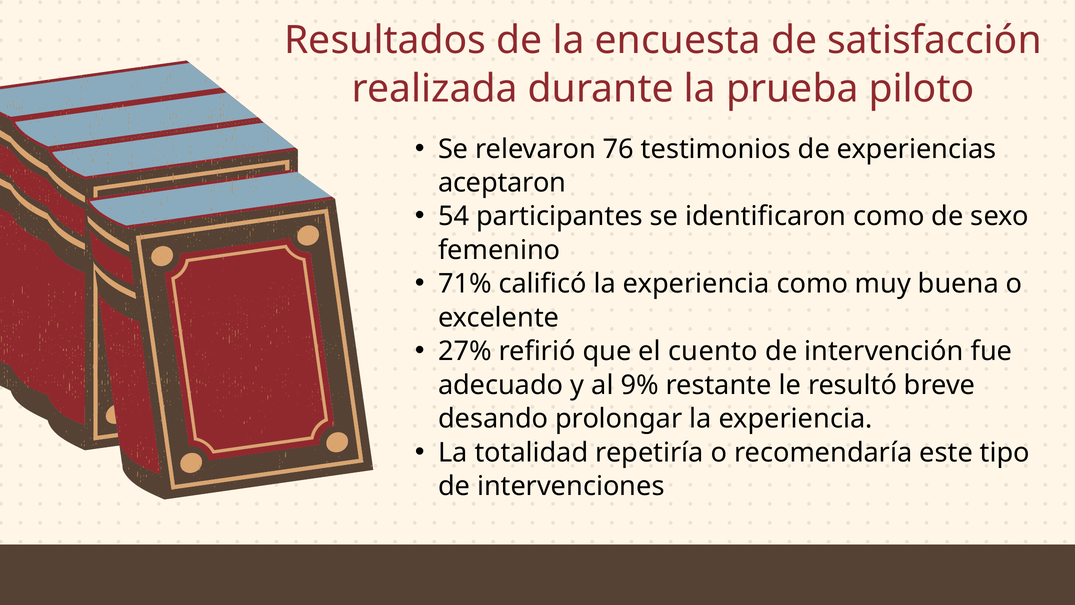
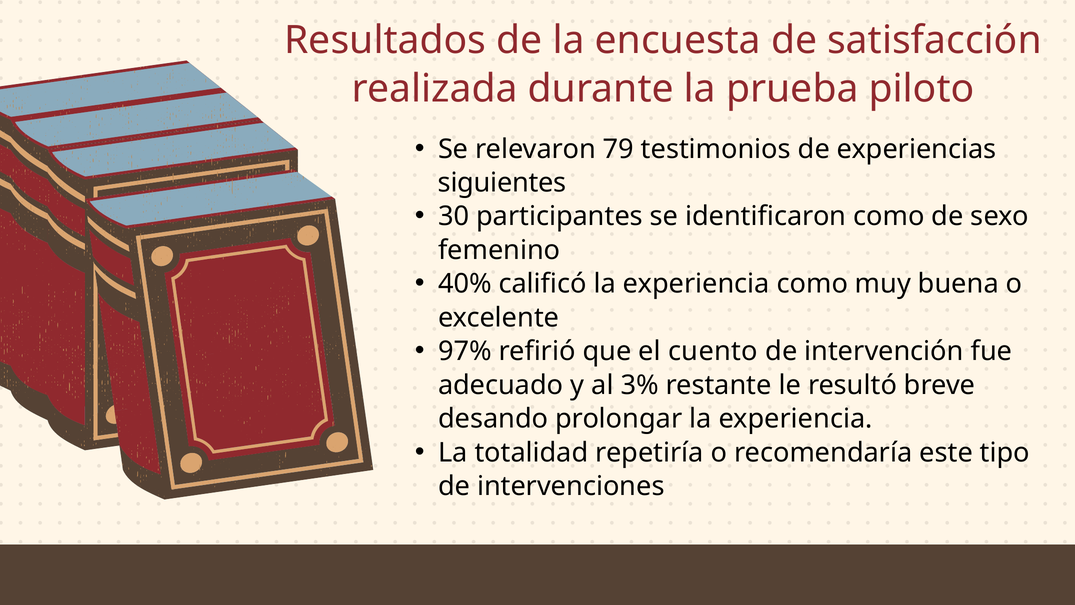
76: 76 -> 79
aceptaron: aceptaron -> siguientes
54: 54 -> 30
71%: 71% -> 40%
27%: 27% -> 97%
9%: 9% -> 3%
